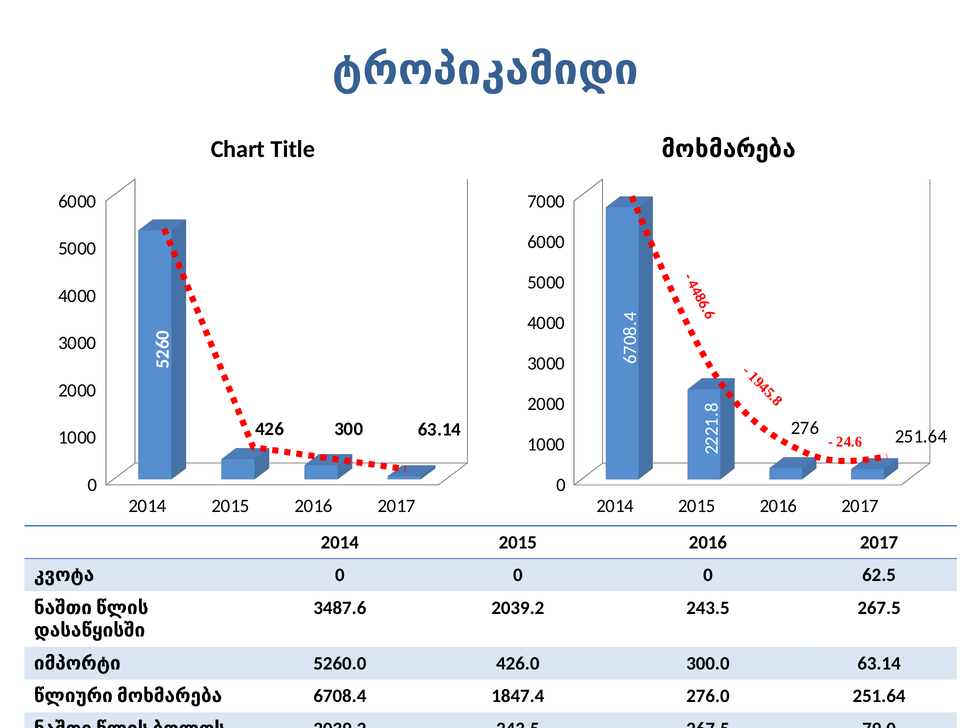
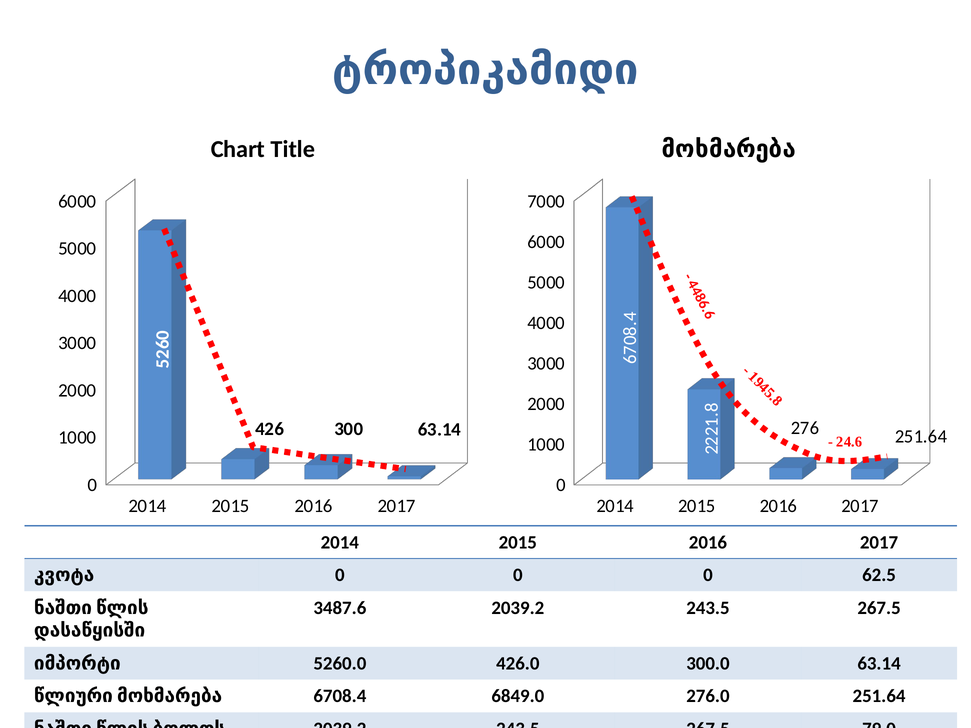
1847.4: 1847.4 -> 6849.0
